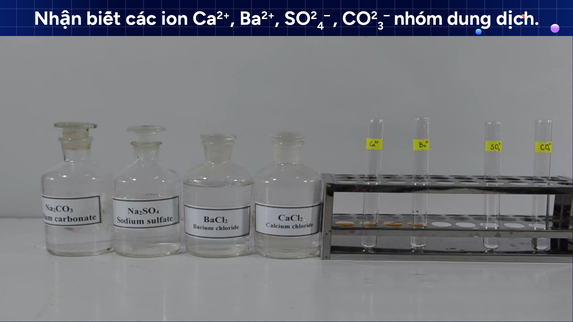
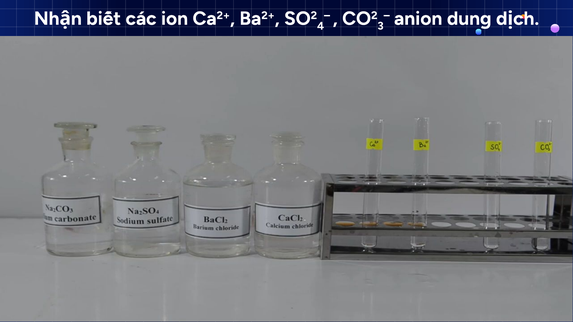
nhóm: nhóm -> anion
